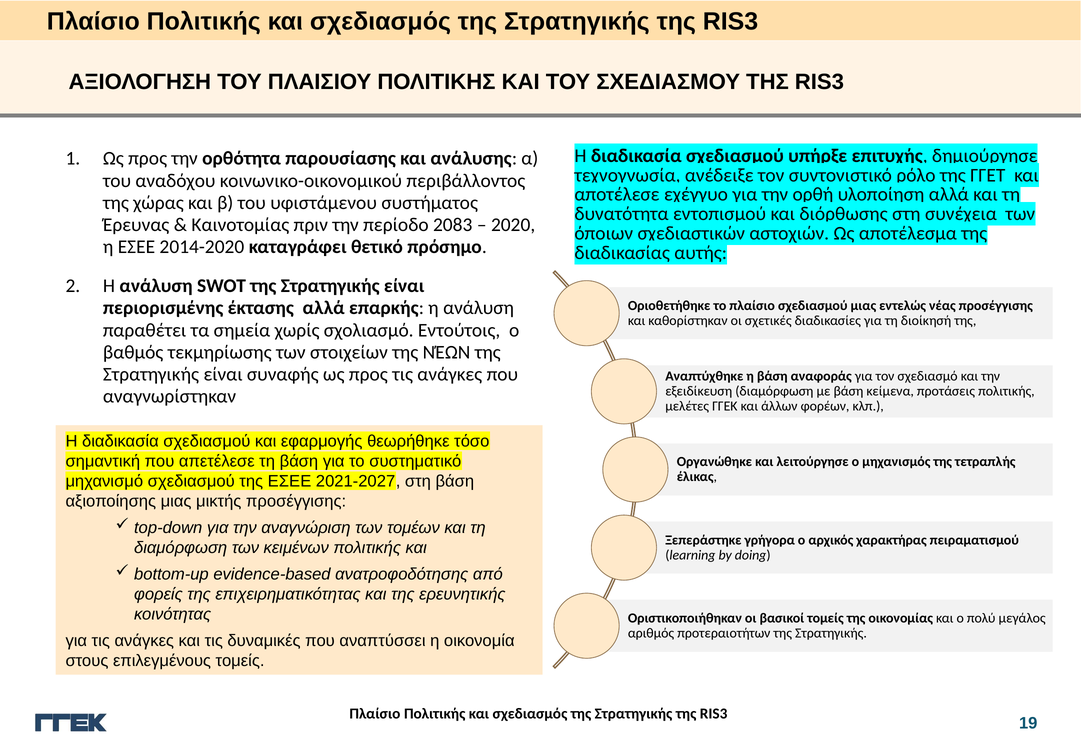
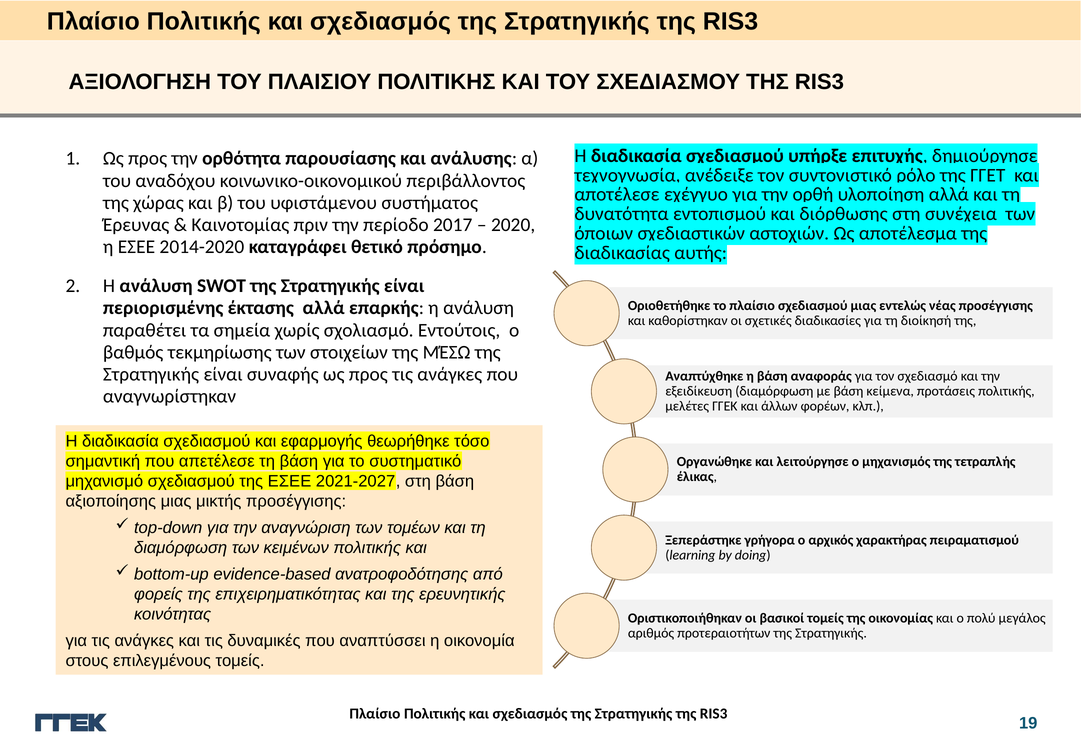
2083: 2083 -> 2017
ΝΈΩΝ: ΝΈΩΝ -> ΜΈΣΩ
